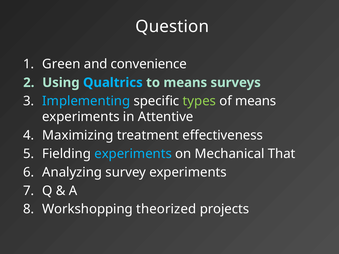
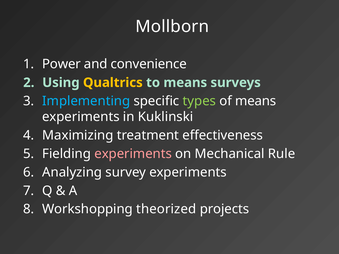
Question: Question -> Mollborn
Green: Green -> Power
Qualtrics colour: light blue -> yellow
Attentive: Attentive -> Kuklinski
experiments at (133, 154) colour: light blue -> pink
That: That -> Rule
